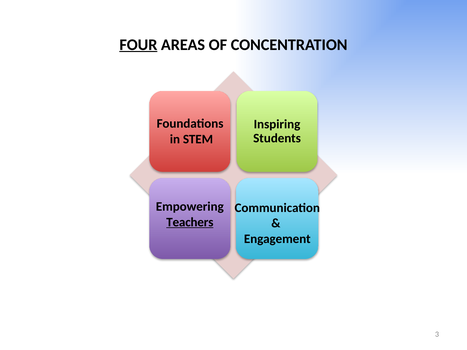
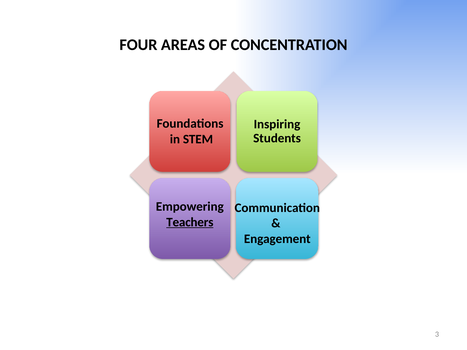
FOUR underline: present -> none
